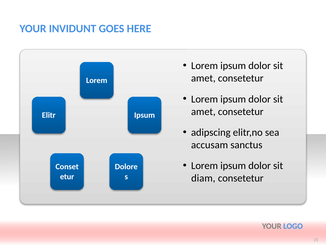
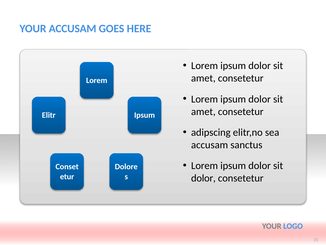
YOUR INVIDUNT: INVIDUNT -> ACCUSAM
diam at (203, 178): diam -> dolor
